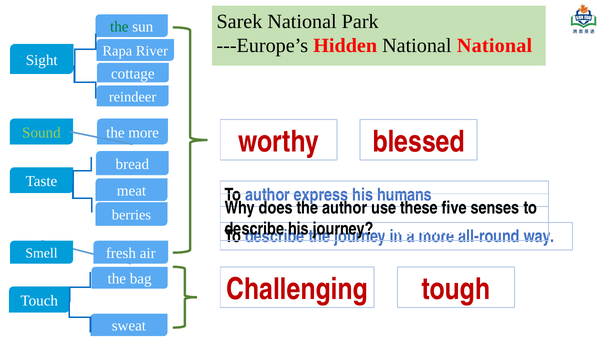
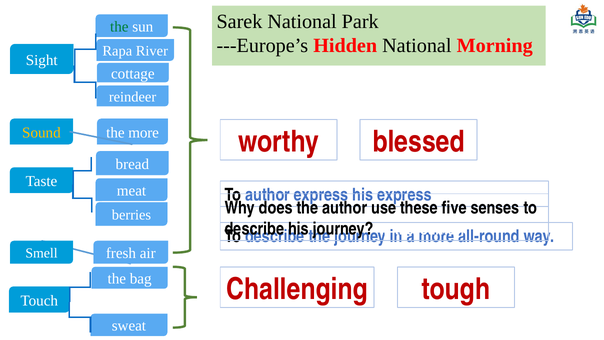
National National: National -> Morning
Sound colour: light green -> yellow
his humans: humans -> express
